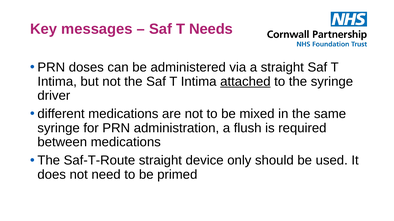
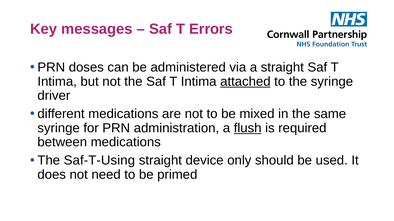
Needs: Needs -> Errors
flush underline: none -> present
Saf-T-Route: Saf-T-Route -> Saf-T-Using
